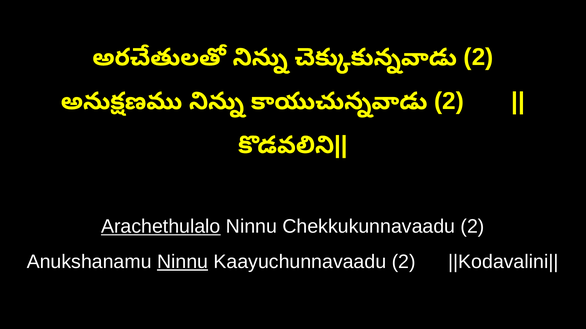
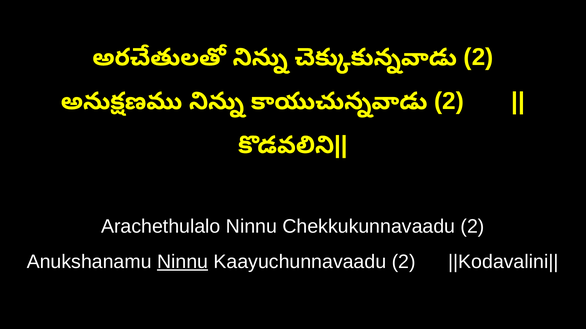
Arachethulalo underline: present -> none
